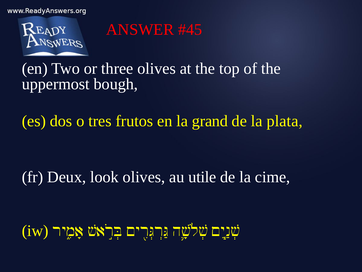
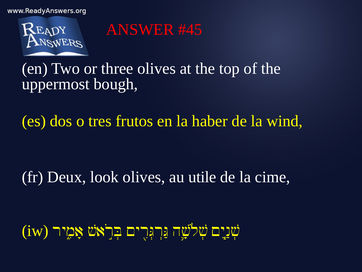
grand: grand -> haber
plata: plata -> wind
